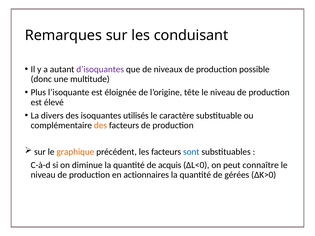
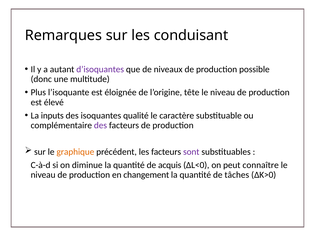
divers: divers -> inputs
utilisés: utilisés -> qualité
des at (100, 126) colour: orange -> purple
sont colour: blue -> purple
actionnaires: actionnaires -> changement
gérées: gérées -> tâches
